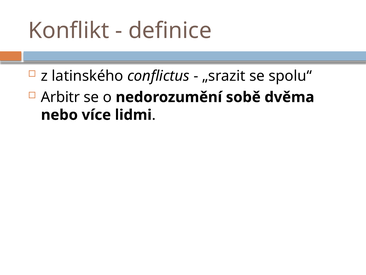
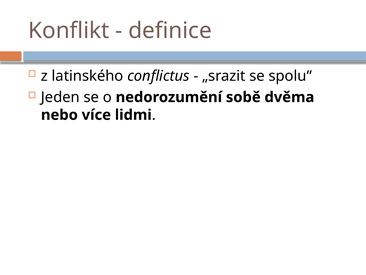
Arbitr: Arbitr -> Jeden
